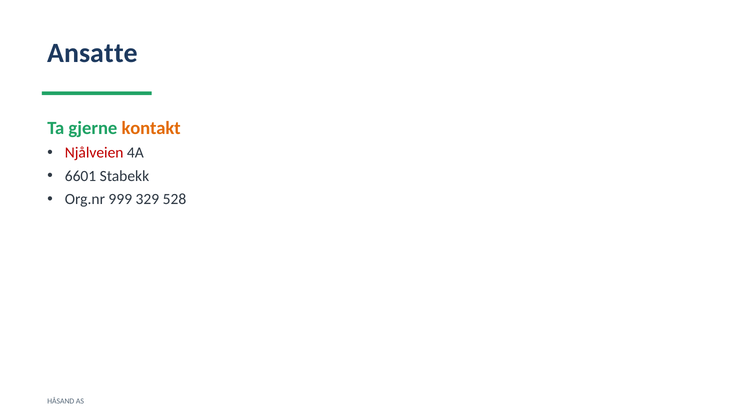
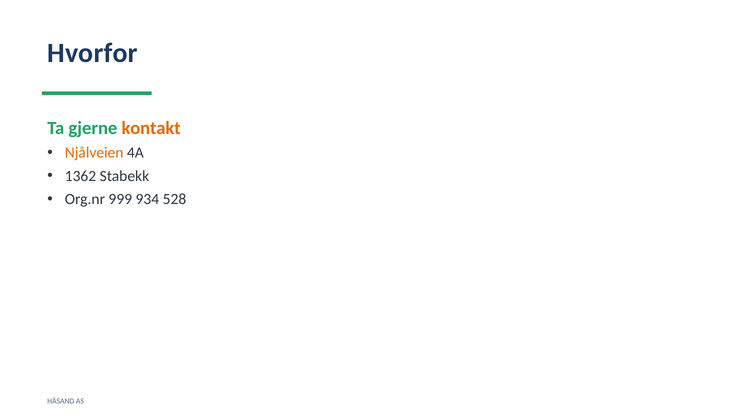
Ansatte: Ansatte -> Hvorfor
Njålveien colour: red -> orange
6601: 6601 -> 1362
329: 329 -> 934
